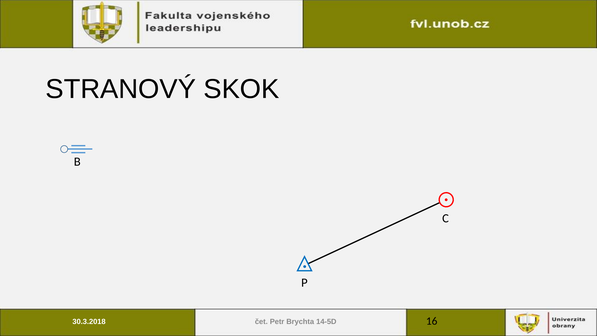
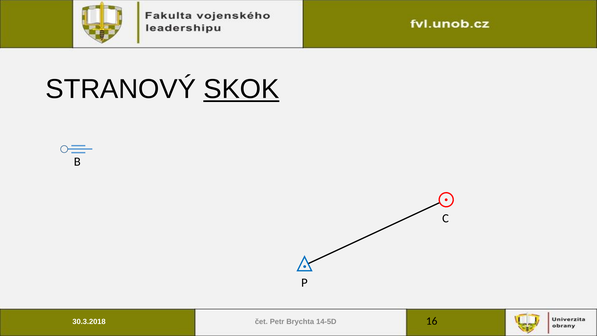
SKOK underline: none -> present
